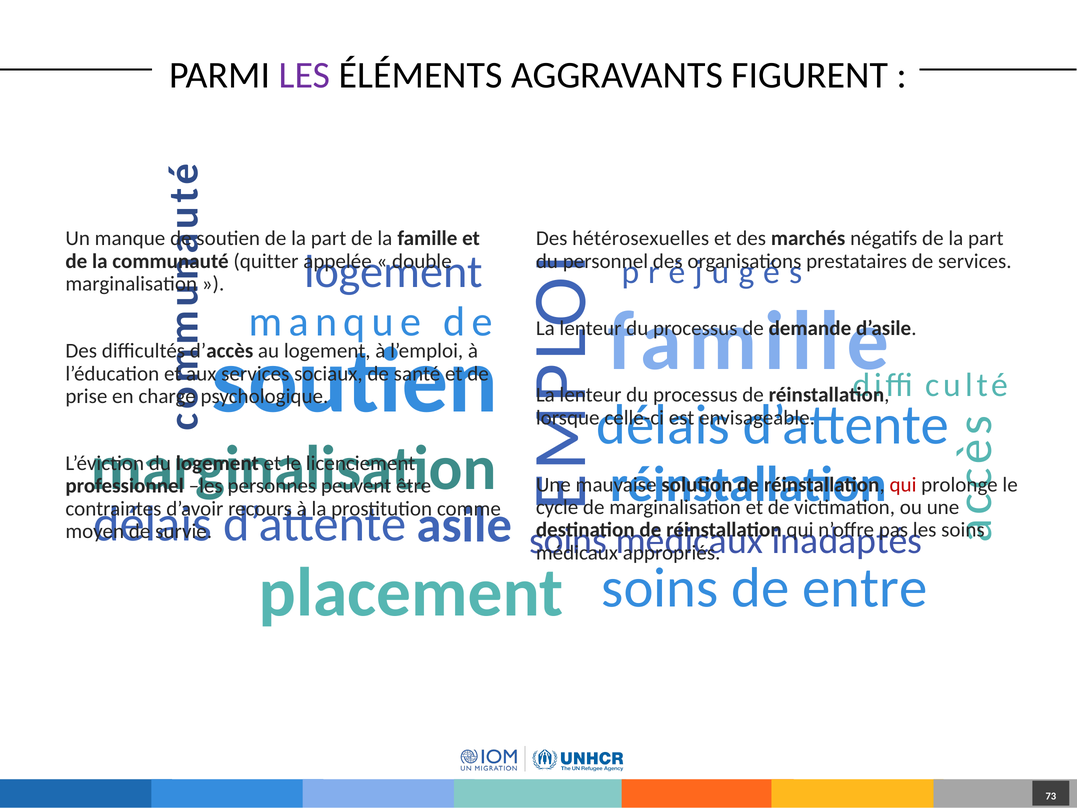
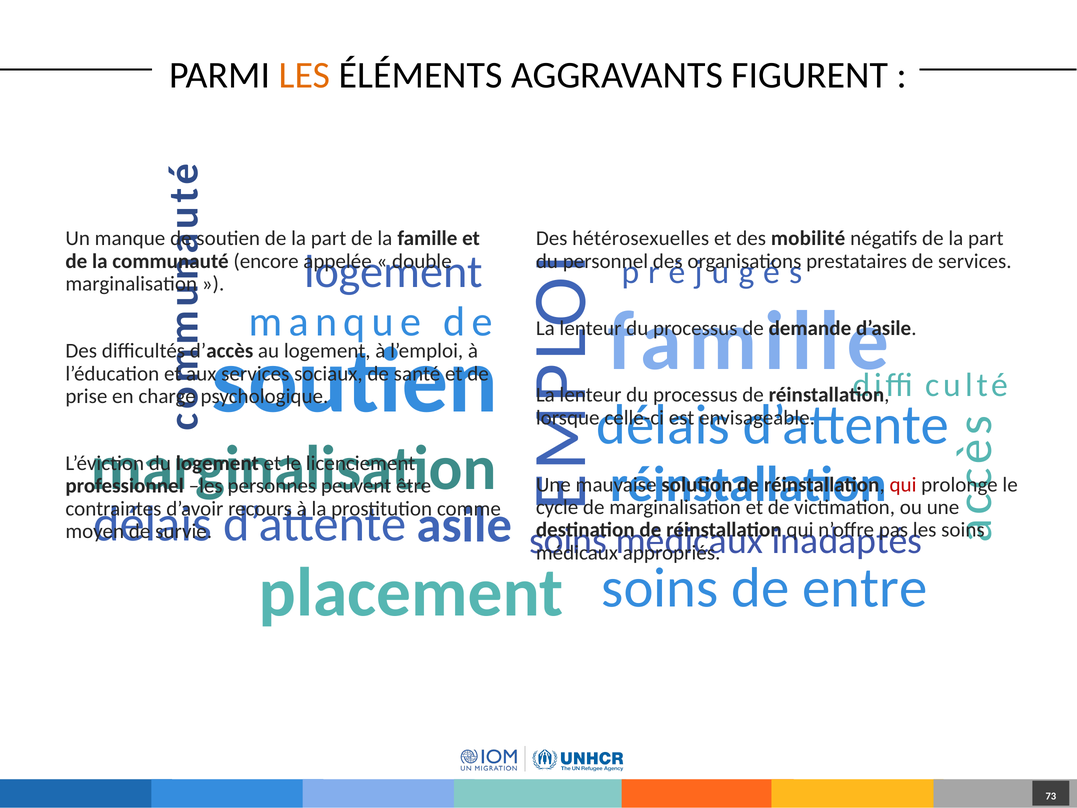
LES at (305, 75) colour: purple -> orange
marchés: marchés -> mobilité
quitter: quitter -> encore
